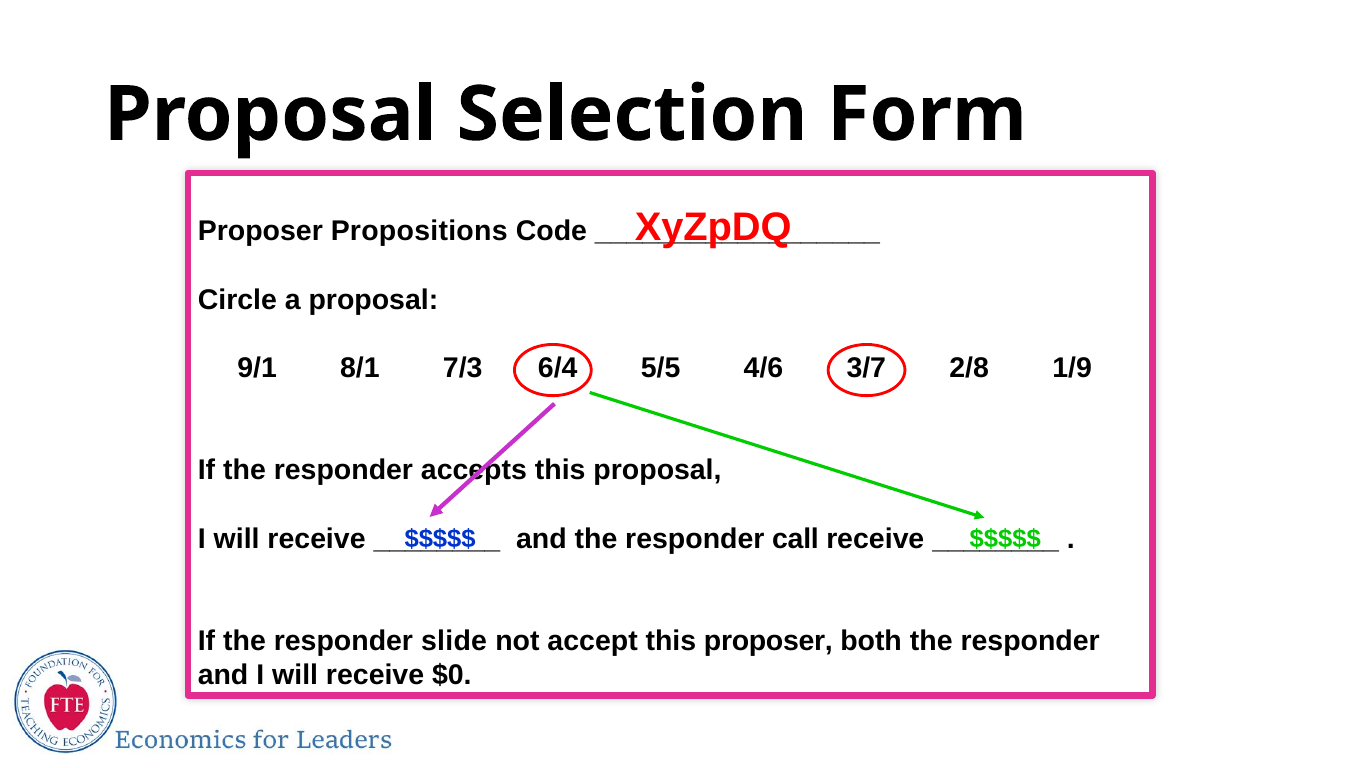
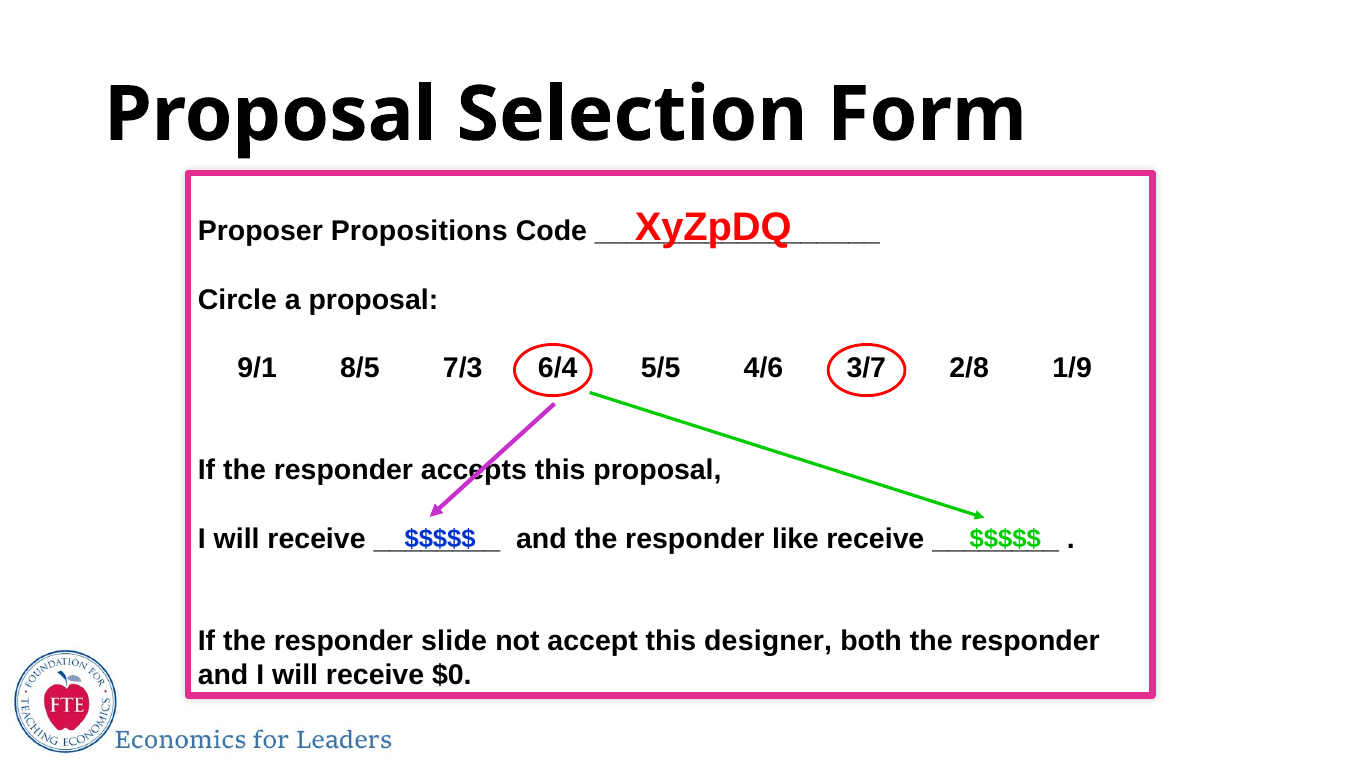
8/1: 8/1 -> 8/5
call: call -> like
this proposer: proposer -> designer
